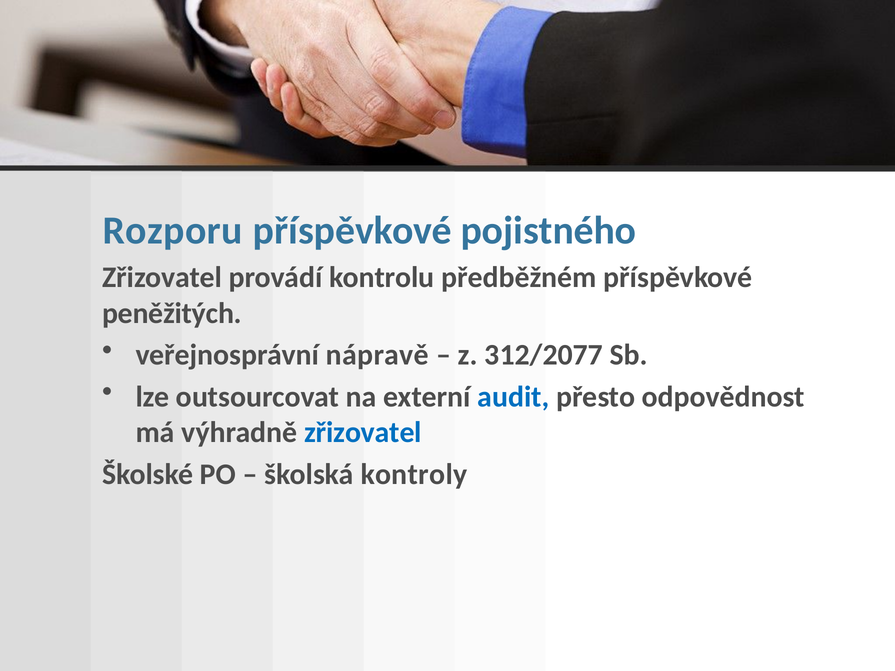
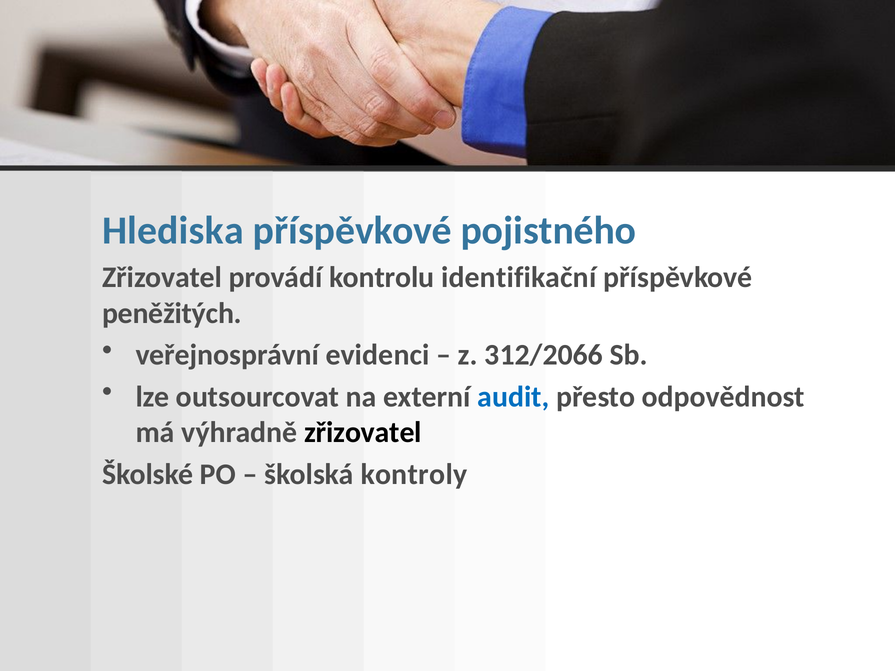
Rozporu: Rozporu -> Hlediska
předběžném: předběžném -> identifikační
nápravě: nápravě -> evidenci
312/2077: 312/2077 -> 312/2066
zřizovatel at (363, 433) colour: blue -> black
